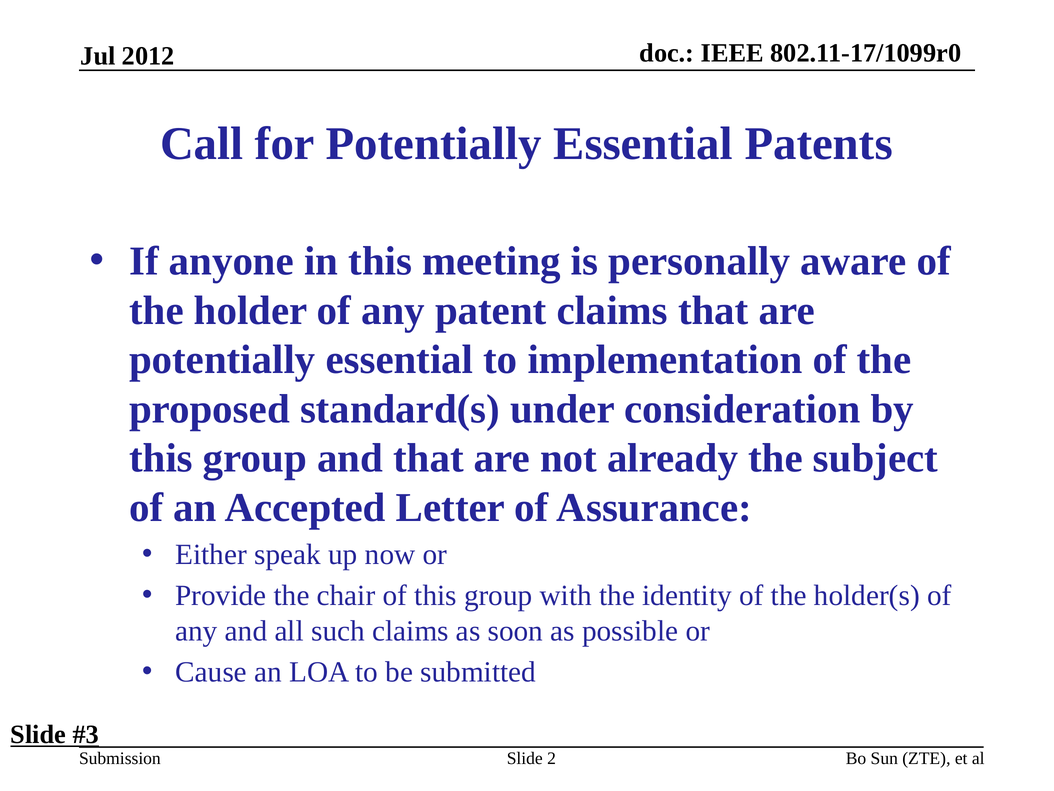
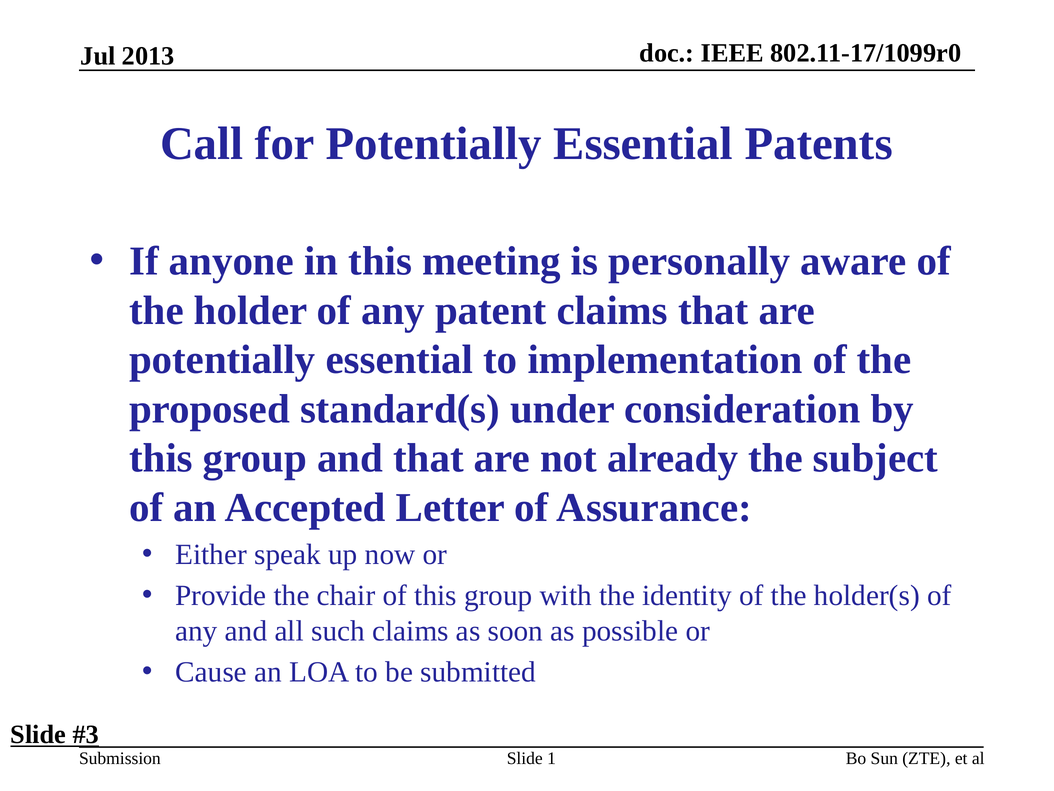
2012: 2012 -> 2013
2: 2 -> 1
